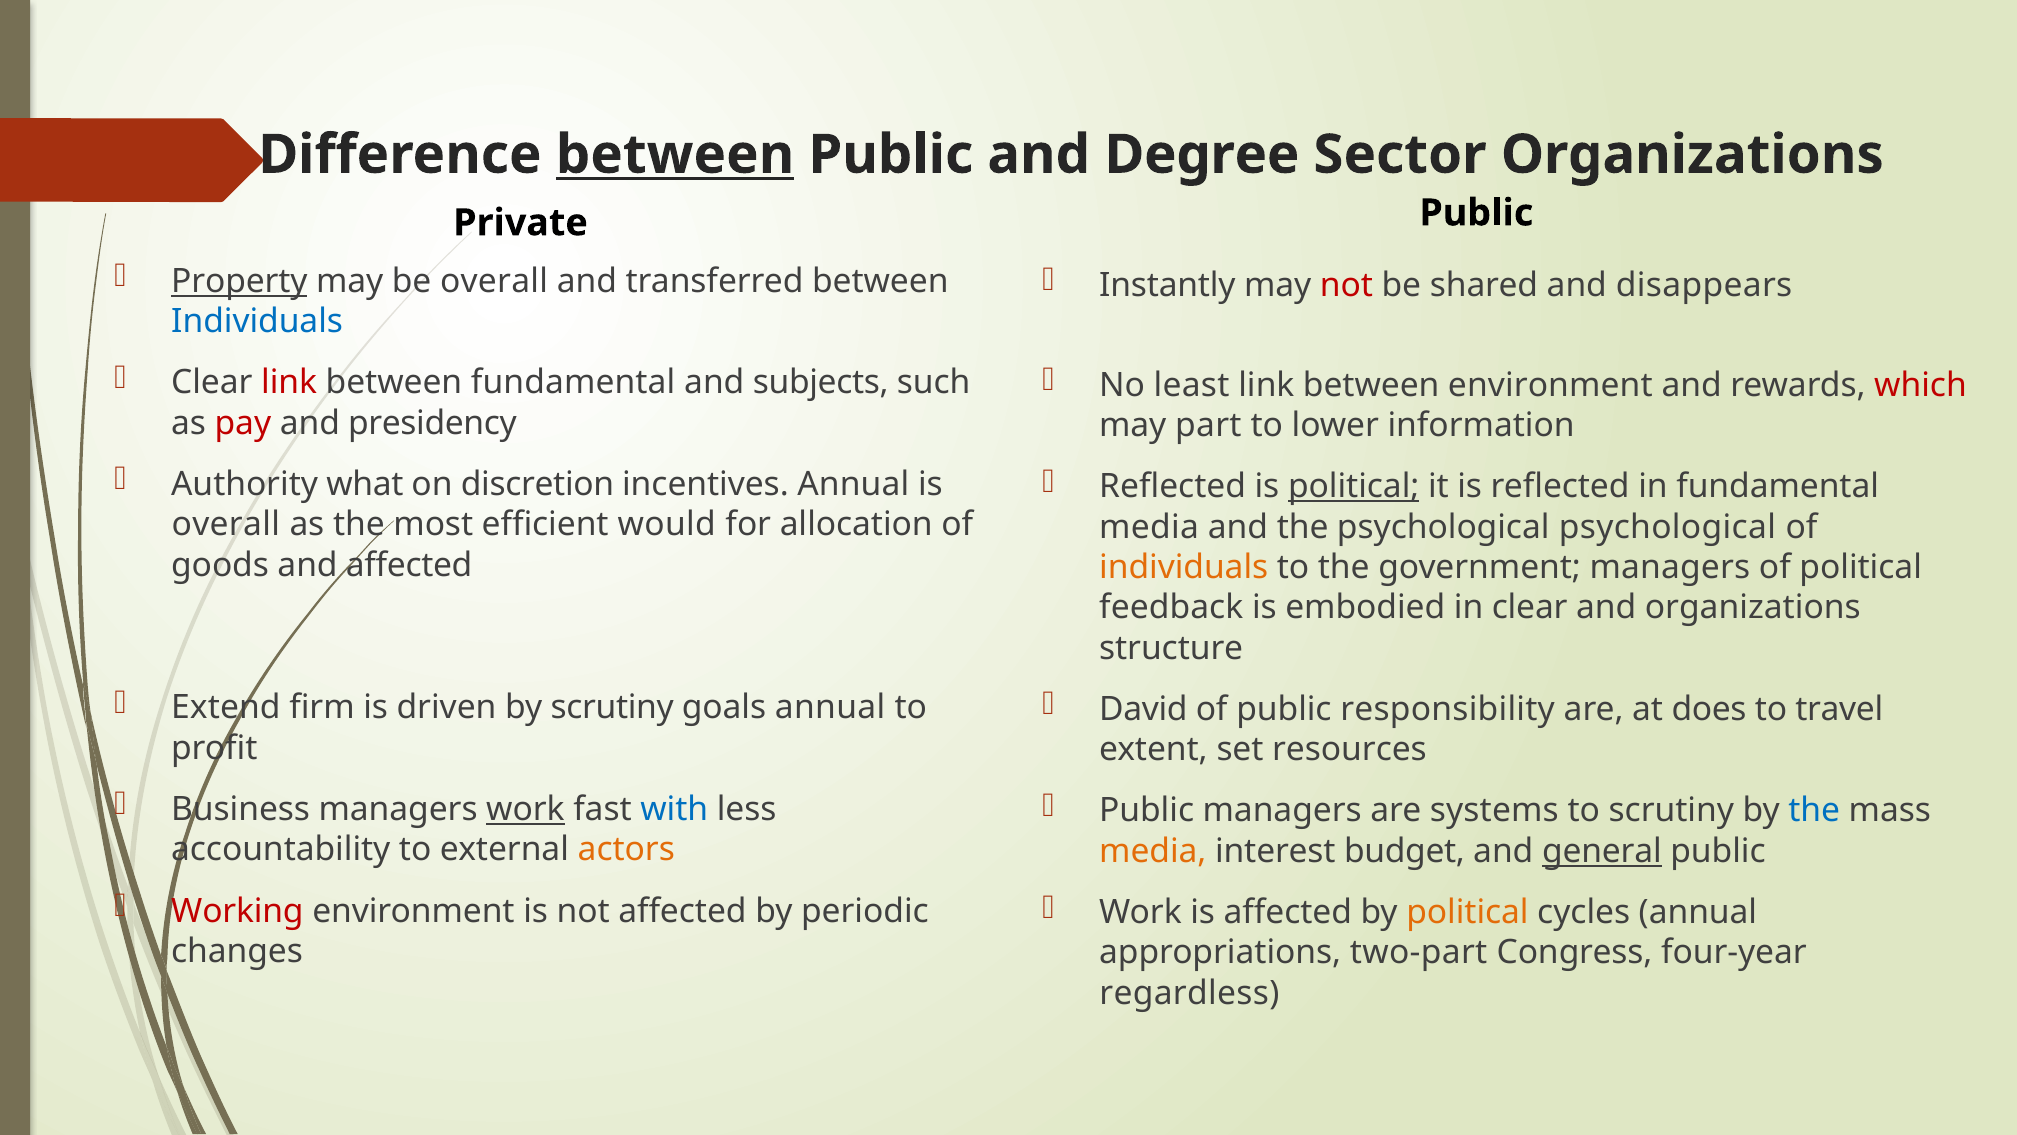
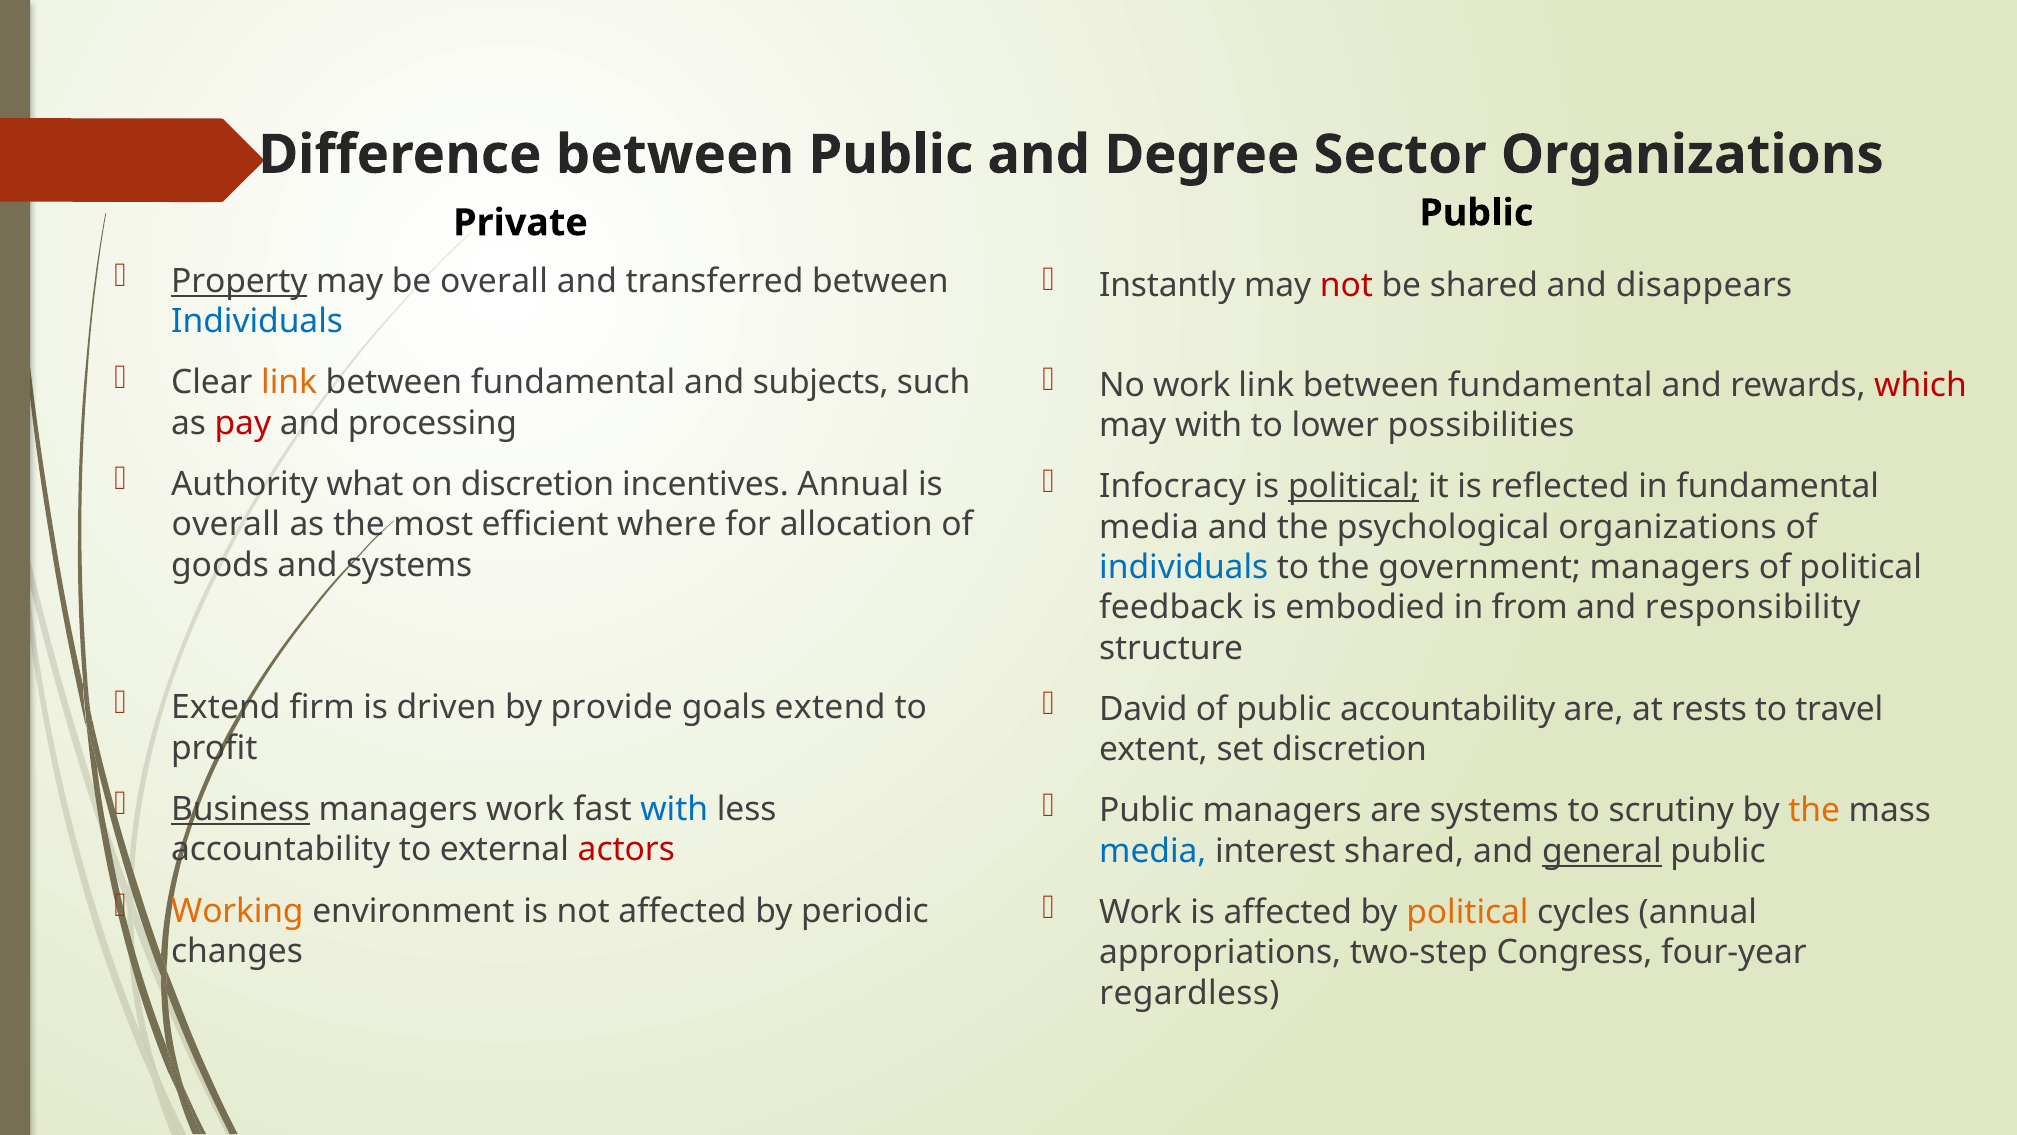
between at (675, 155) underline: present -> none
link at (289, 383) colour: red -> orange
No least: least -> work
environment at (1550, 385): environment -> fundamental
presidency: presidency -> processing
may part: part -> with
information: information -> possibilities
Reflected at (1173, 487): Reflected -> Infocracy
would: would -> where
psychological psychological: psychological -> organizations
and affected: affected -> systems
individuals at (1184, 567) colour: orange -> blue
in clear: clear -> from
and organizations: organizations -> responsibility
by scrutiny: scrutiny -> provide
goals annual: annual -> extend
public responsibility: responsibility -> accountability
does: does -> rests
set resources: resources -> discretion
Business underline: none -> present
work at (525, 809) underline: present -> none
the at (1814, 810) colour: blue -> orange
actors colour: orange -> red
media at (1153, 851) colour: orange -> blue
interest budget: budget -> shared
Working colour: red -> orange
two-part: two-part -> two-step
